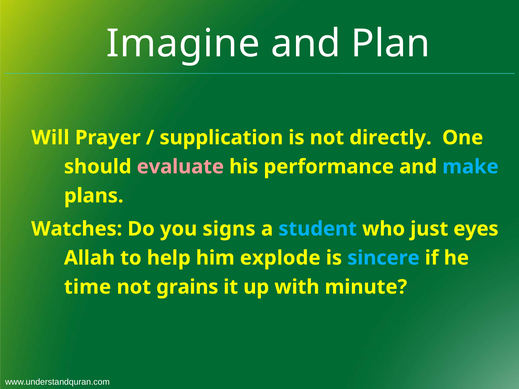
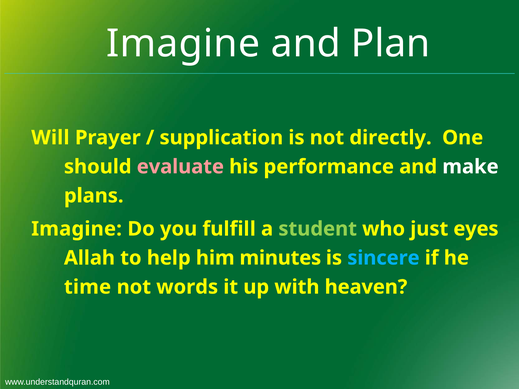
make colour: light blue -> white
Watches at (77, 229): Watches -> Imagine
signs: signs -> fulfill
student colour: light blue -> light green
explode: explode -> minutes
grains: grains -> words
minute: minute -> heaven
